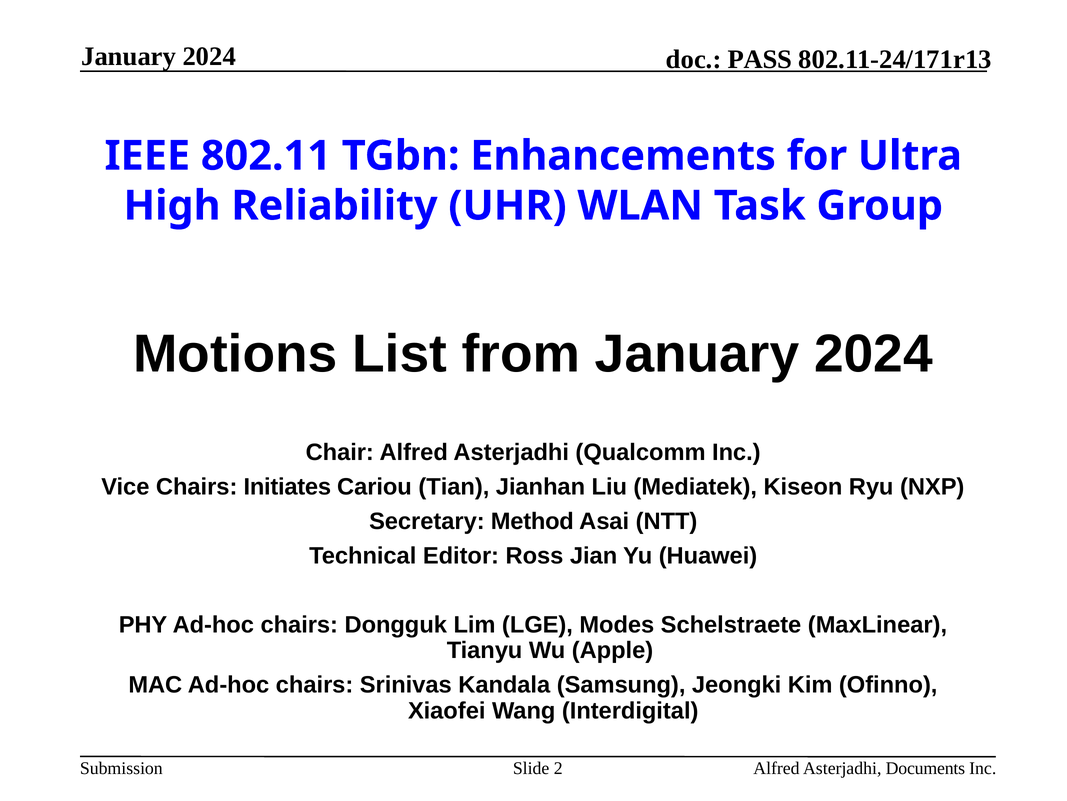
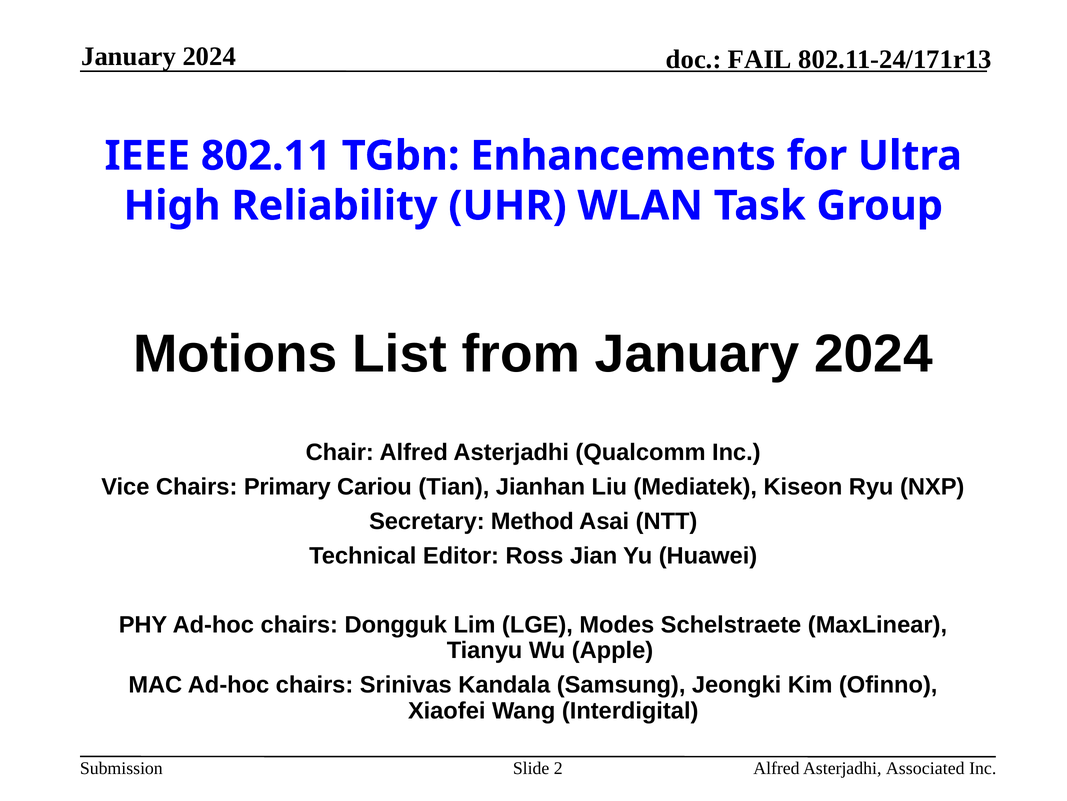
PASS: PASS -> FAIL
Initiates: Initiates -> Primary
Documents: Documents -> Associated
